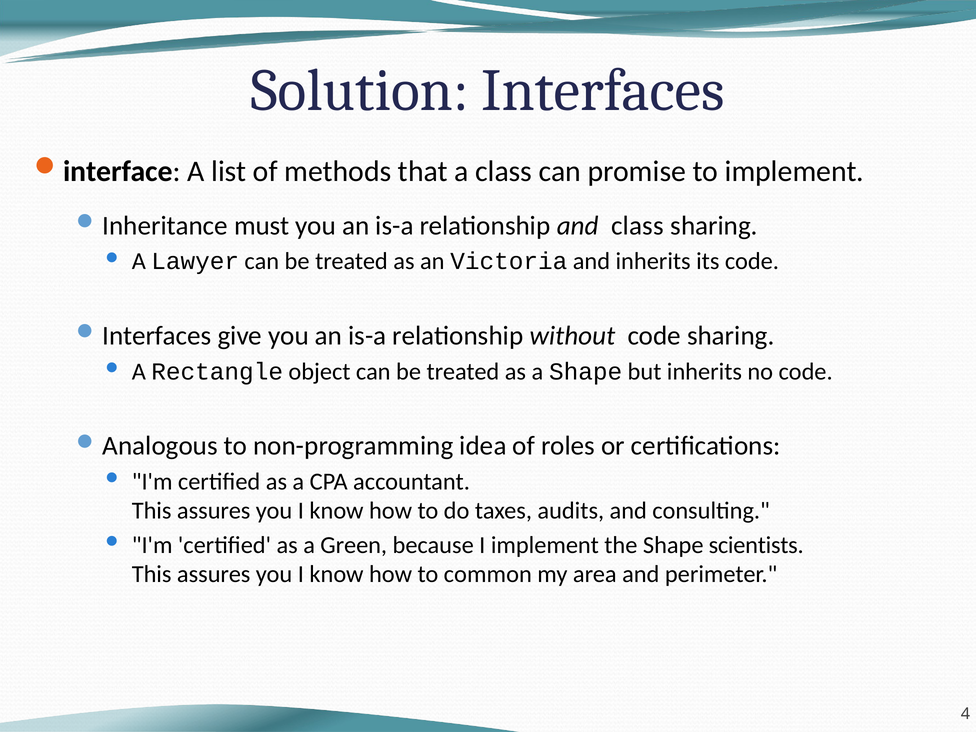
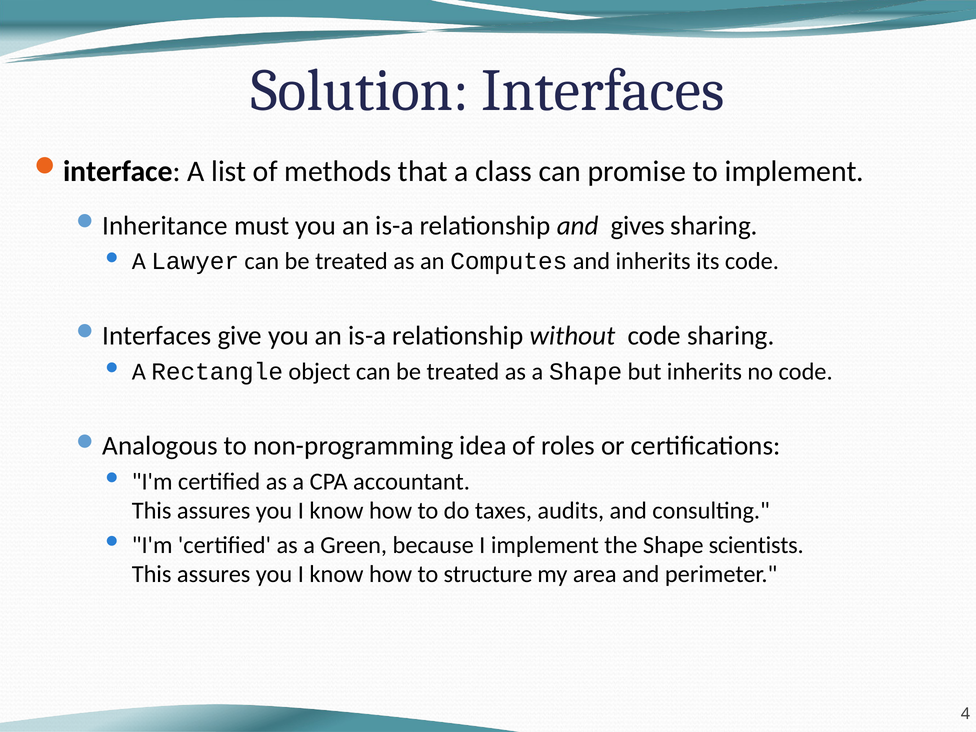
and class: class -> gives
Victoria: Victoria -> Computes
common: common -> structure
